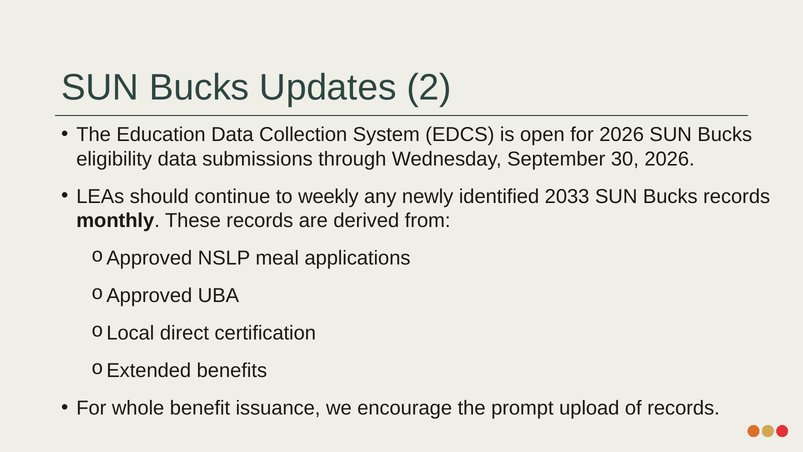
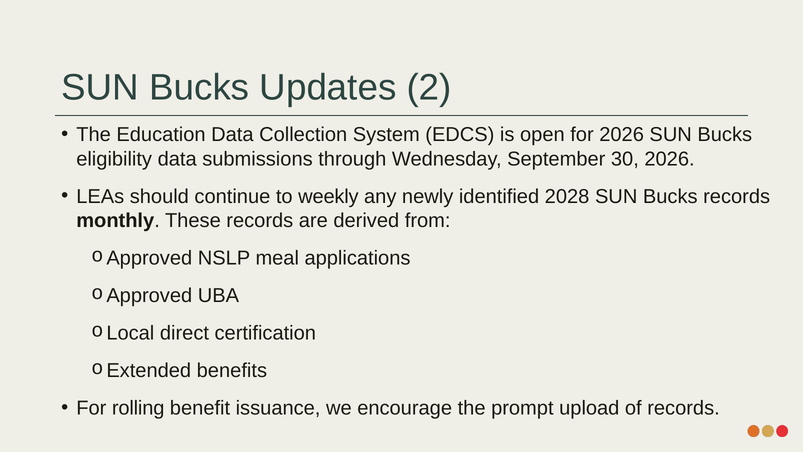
2033: 2033 -> 2028
whole: whole -> rolling
